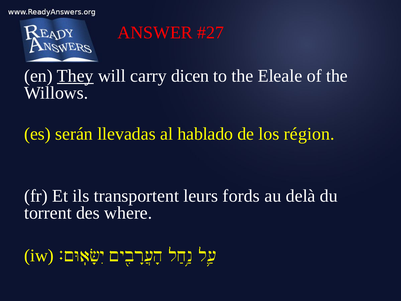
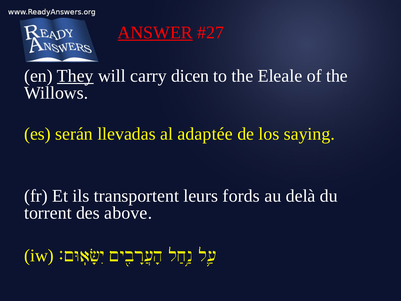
ANSWER underline: none -> present
hablado: hablado -> adaptée
région: région -> saying
where: where -> above
